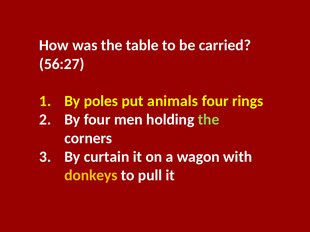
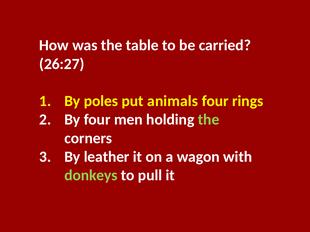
56:27: 56:27 -> 26:27
curtain: curtain -> leather
donkeys colour: yellow -> light green
